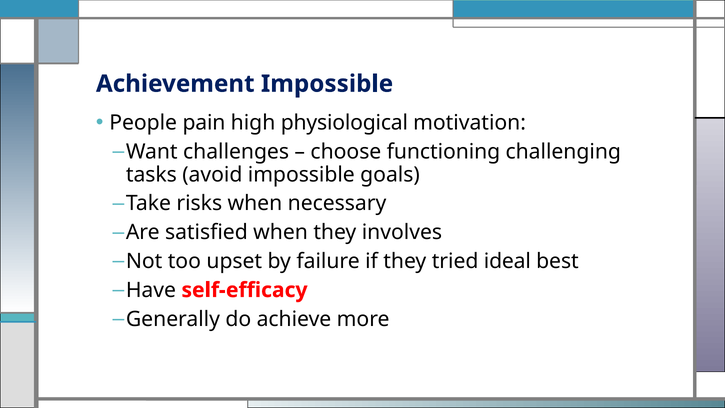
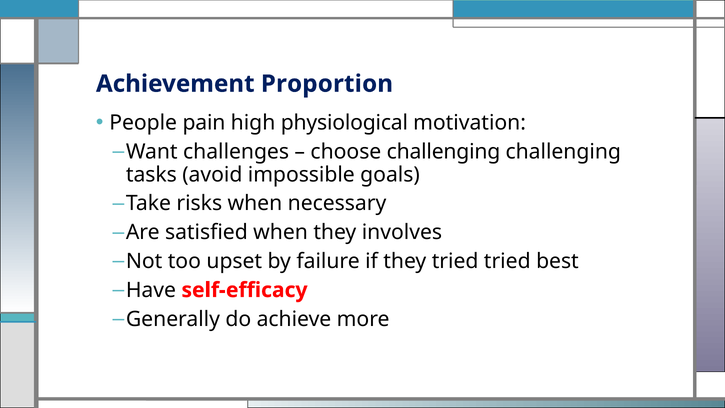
Achievement Impossible: Impossible -> Proportion
choose functioning: functioning -> challenging
tried ideal: ideal -> tried
